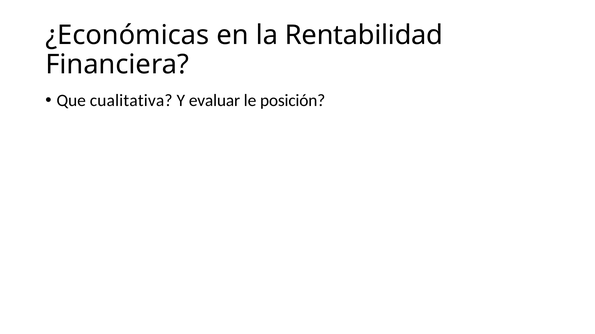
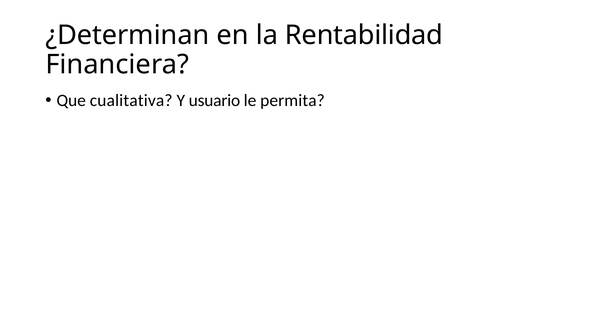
¿Económicas: ¿Económicas -> ¿Determinan
evaluar: evaluar -> usuario
posición: posición -> permita
